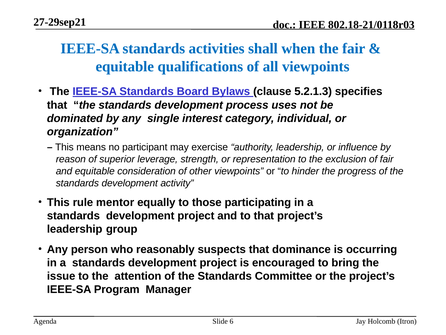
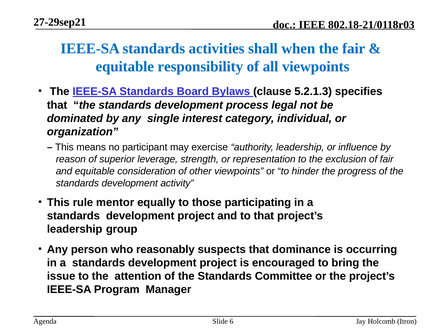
qualifications: qualifications -> responsibility
uses: uses -> legal
